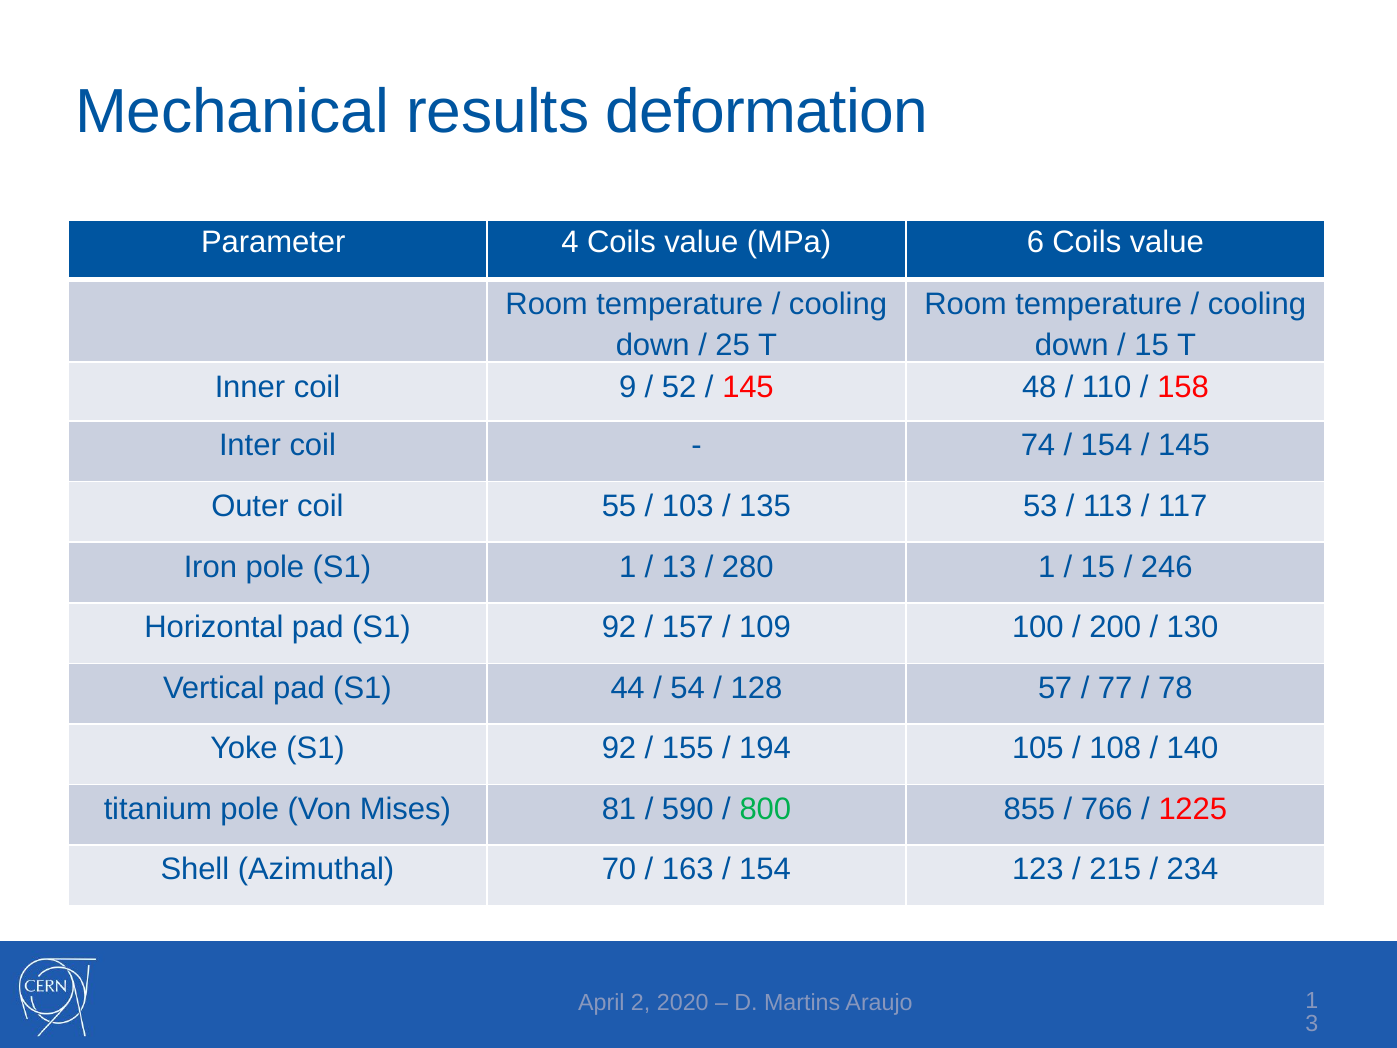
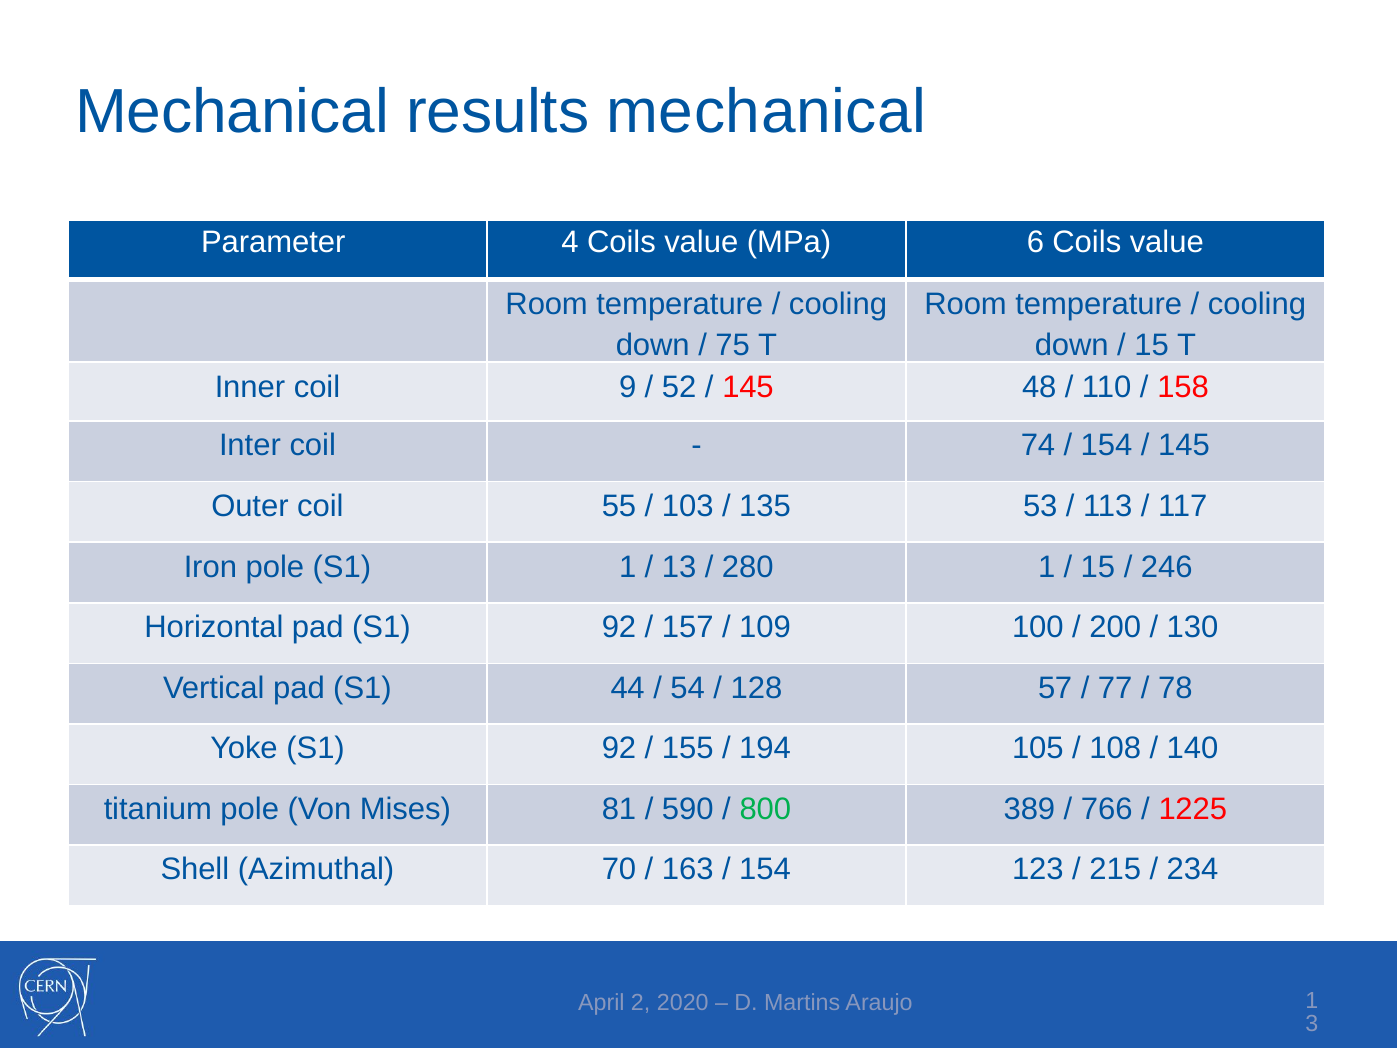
results deformation: deformation -> mechanical
25: 25 -> 75
855: 855 -> 389
